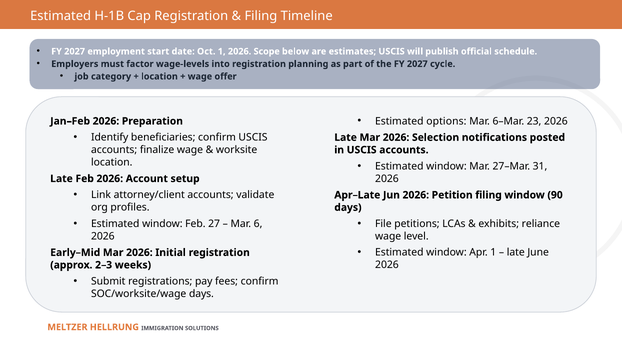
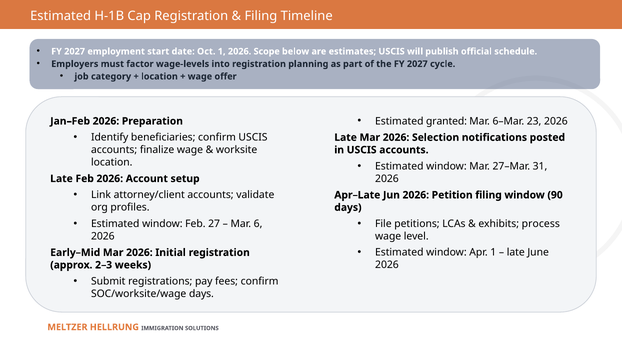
options: options -> granted
reliance: reliance -> process
